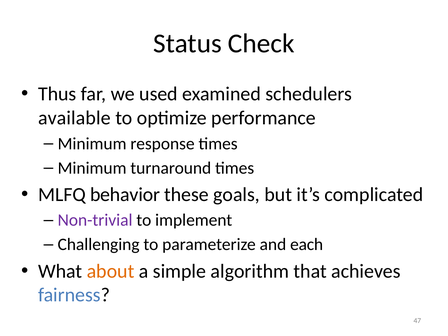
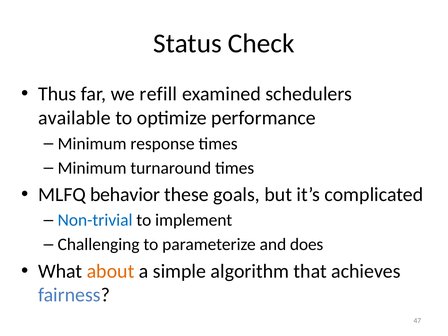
used: used -> refill
Non-trivial colour: purple -> blue
each: each -> does
